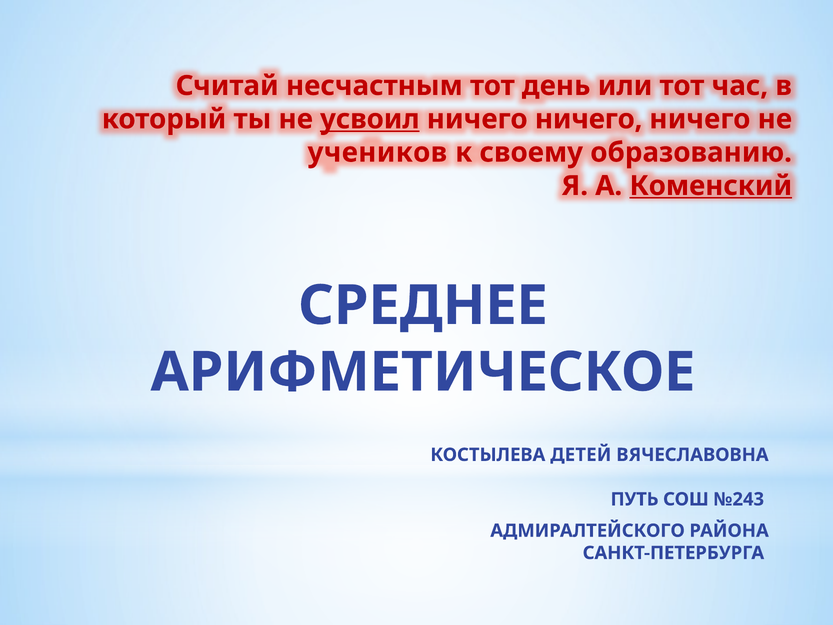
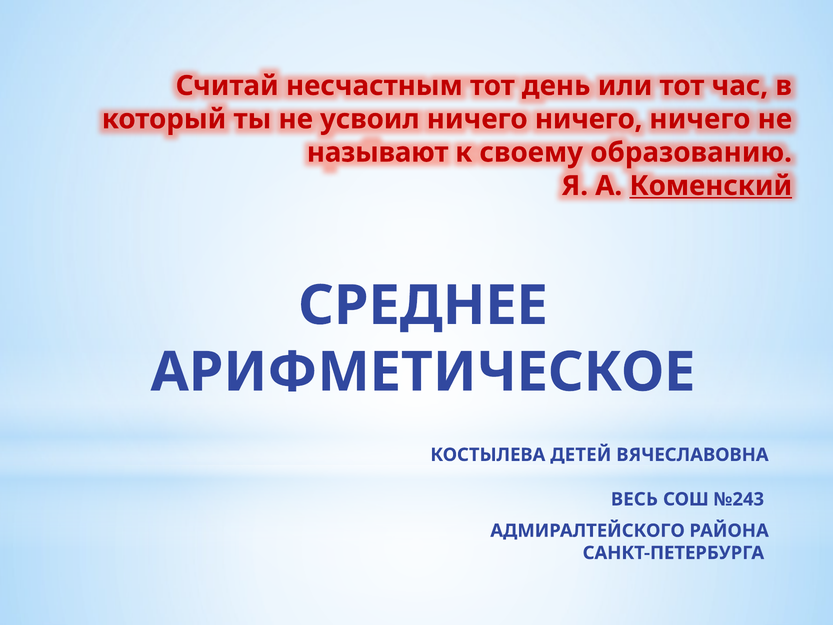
усвоил underline: present -> none
учеников: учеников -> называют
ПУТЬ: ПУТЬ -> ВЕСЬ
